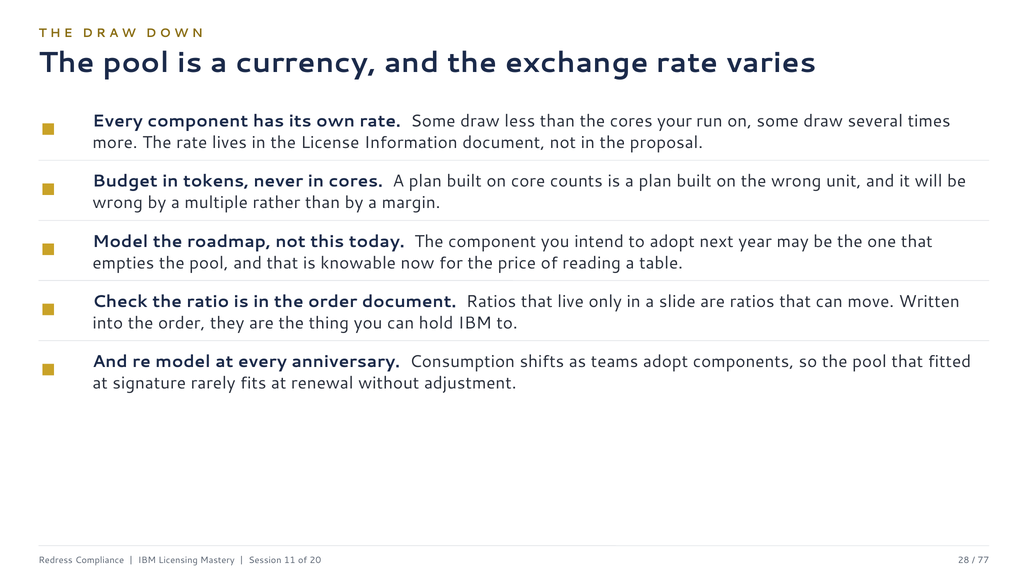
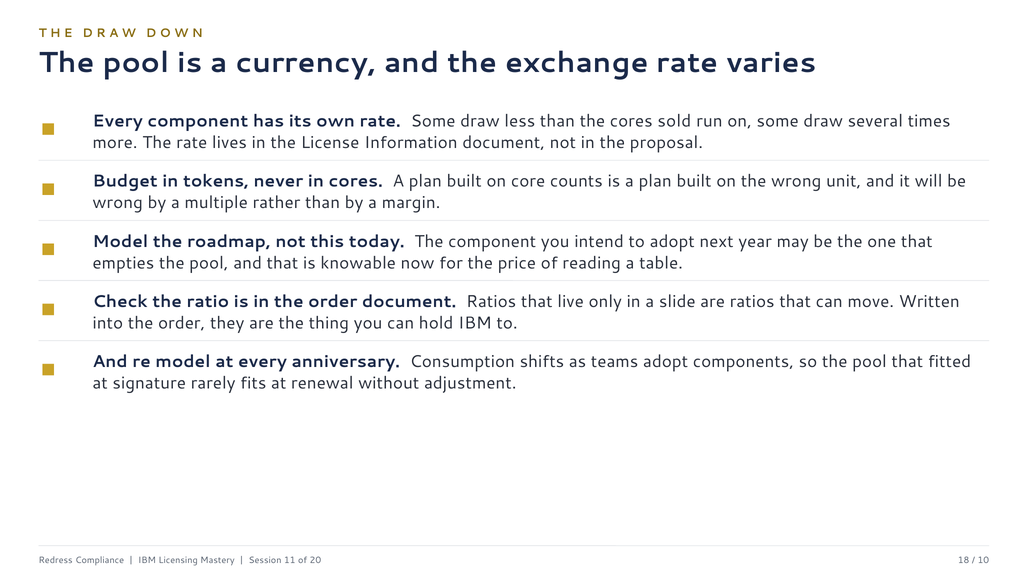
your: your -> sold
28: 28 -> 18
77: 77 -> 10
